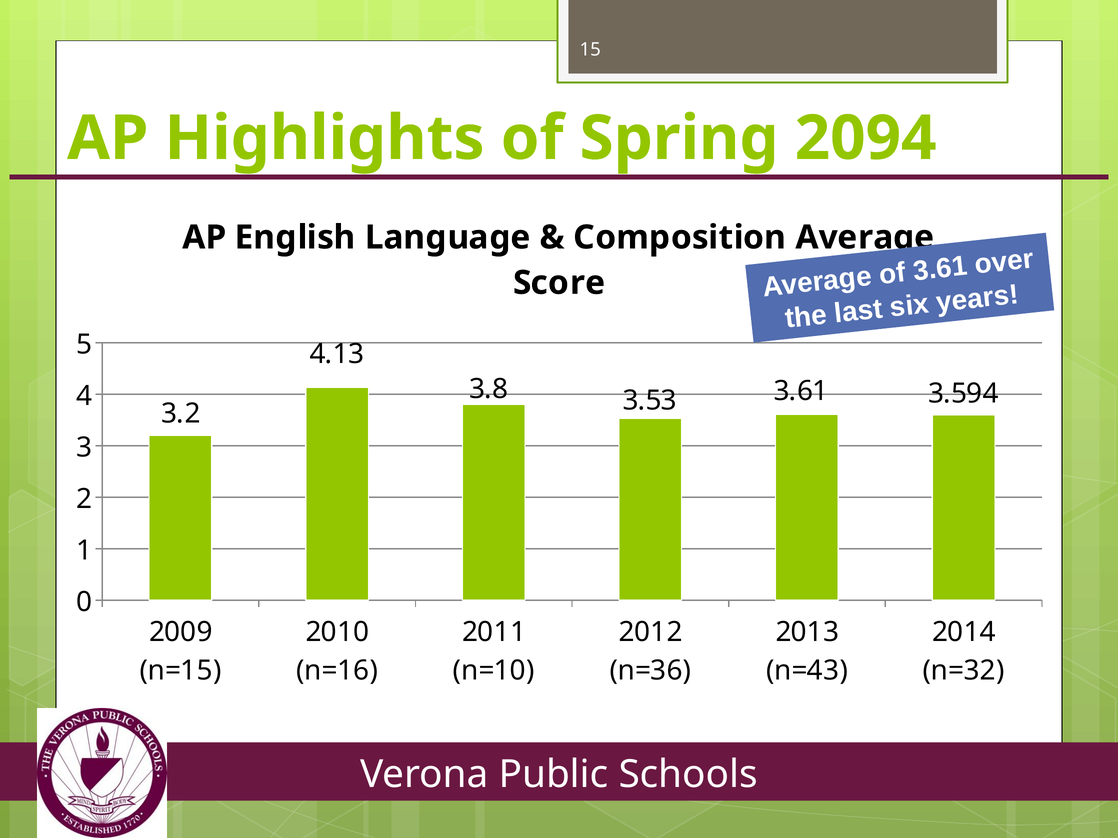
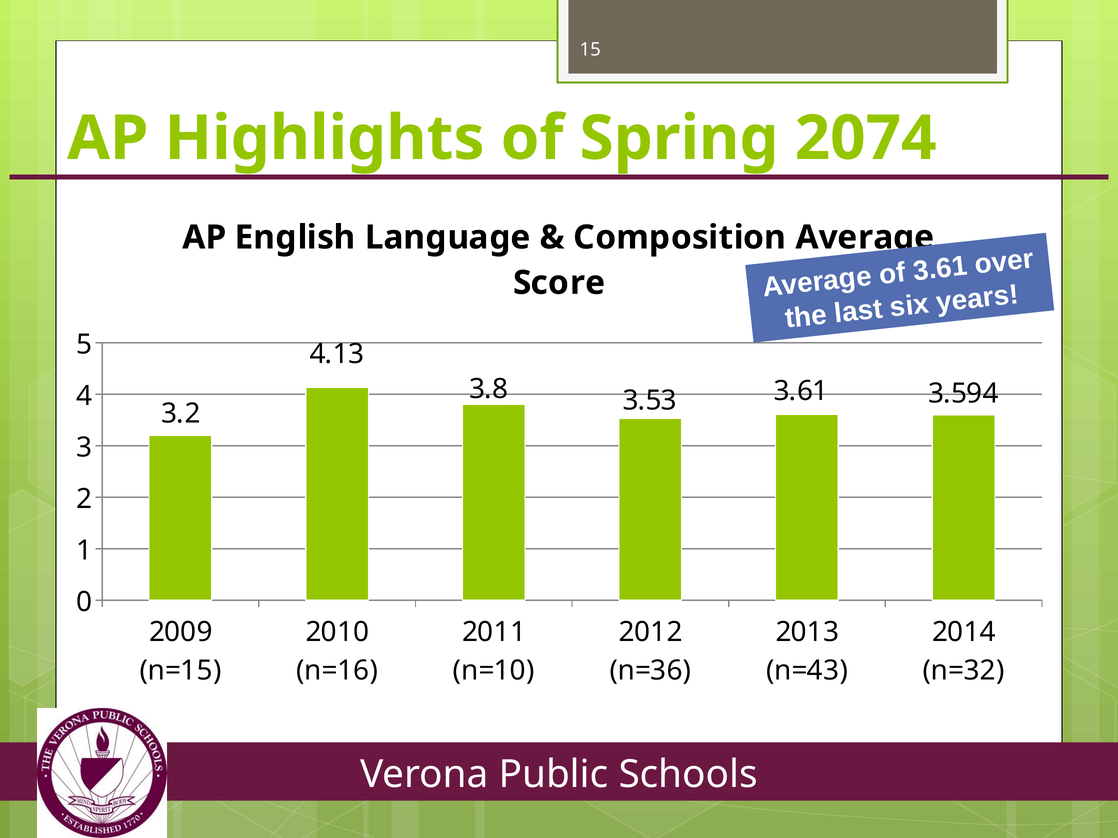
2094: 2094 -> 2074
